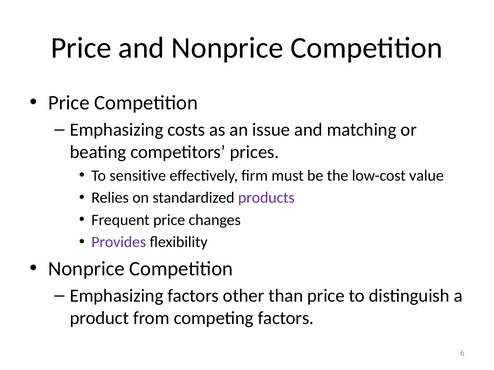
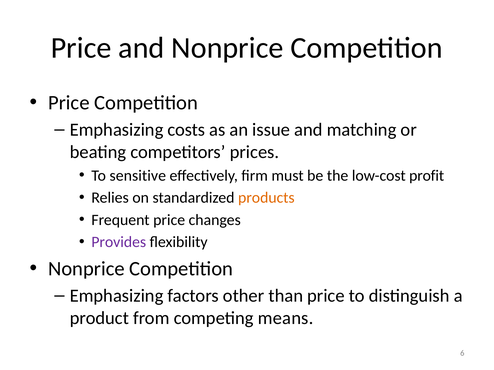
value: value -> profit
products colour: purple -> orange
competing factors: factors -> means
